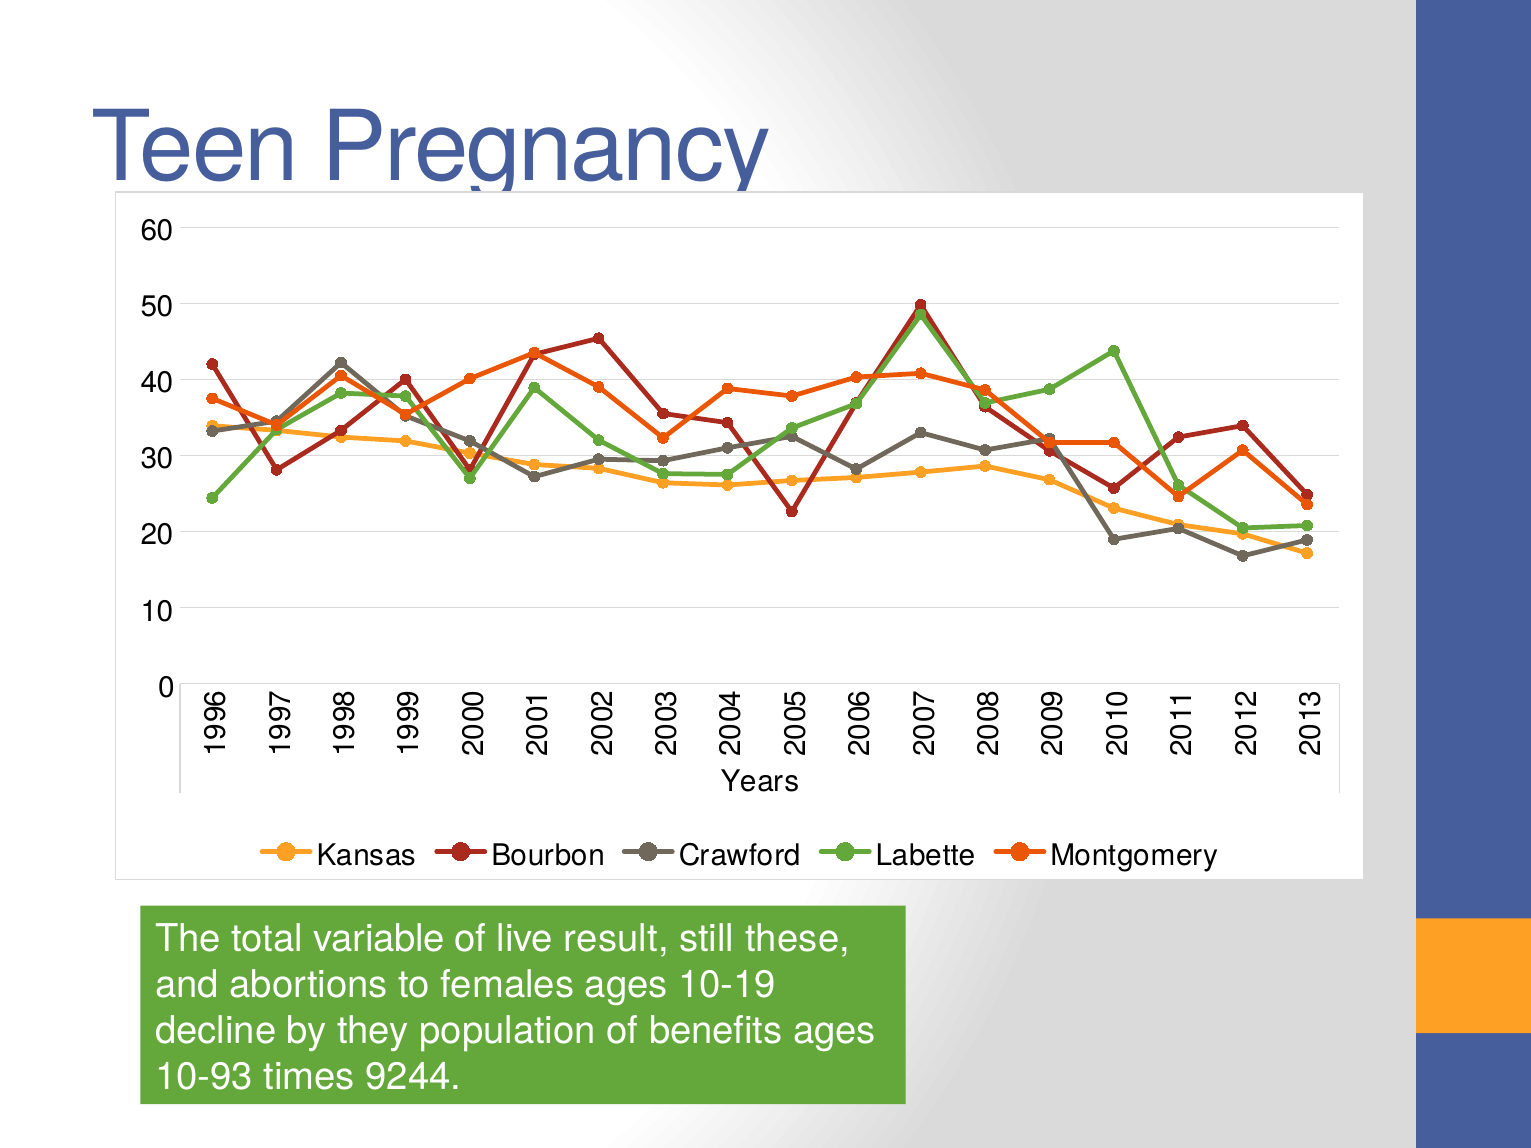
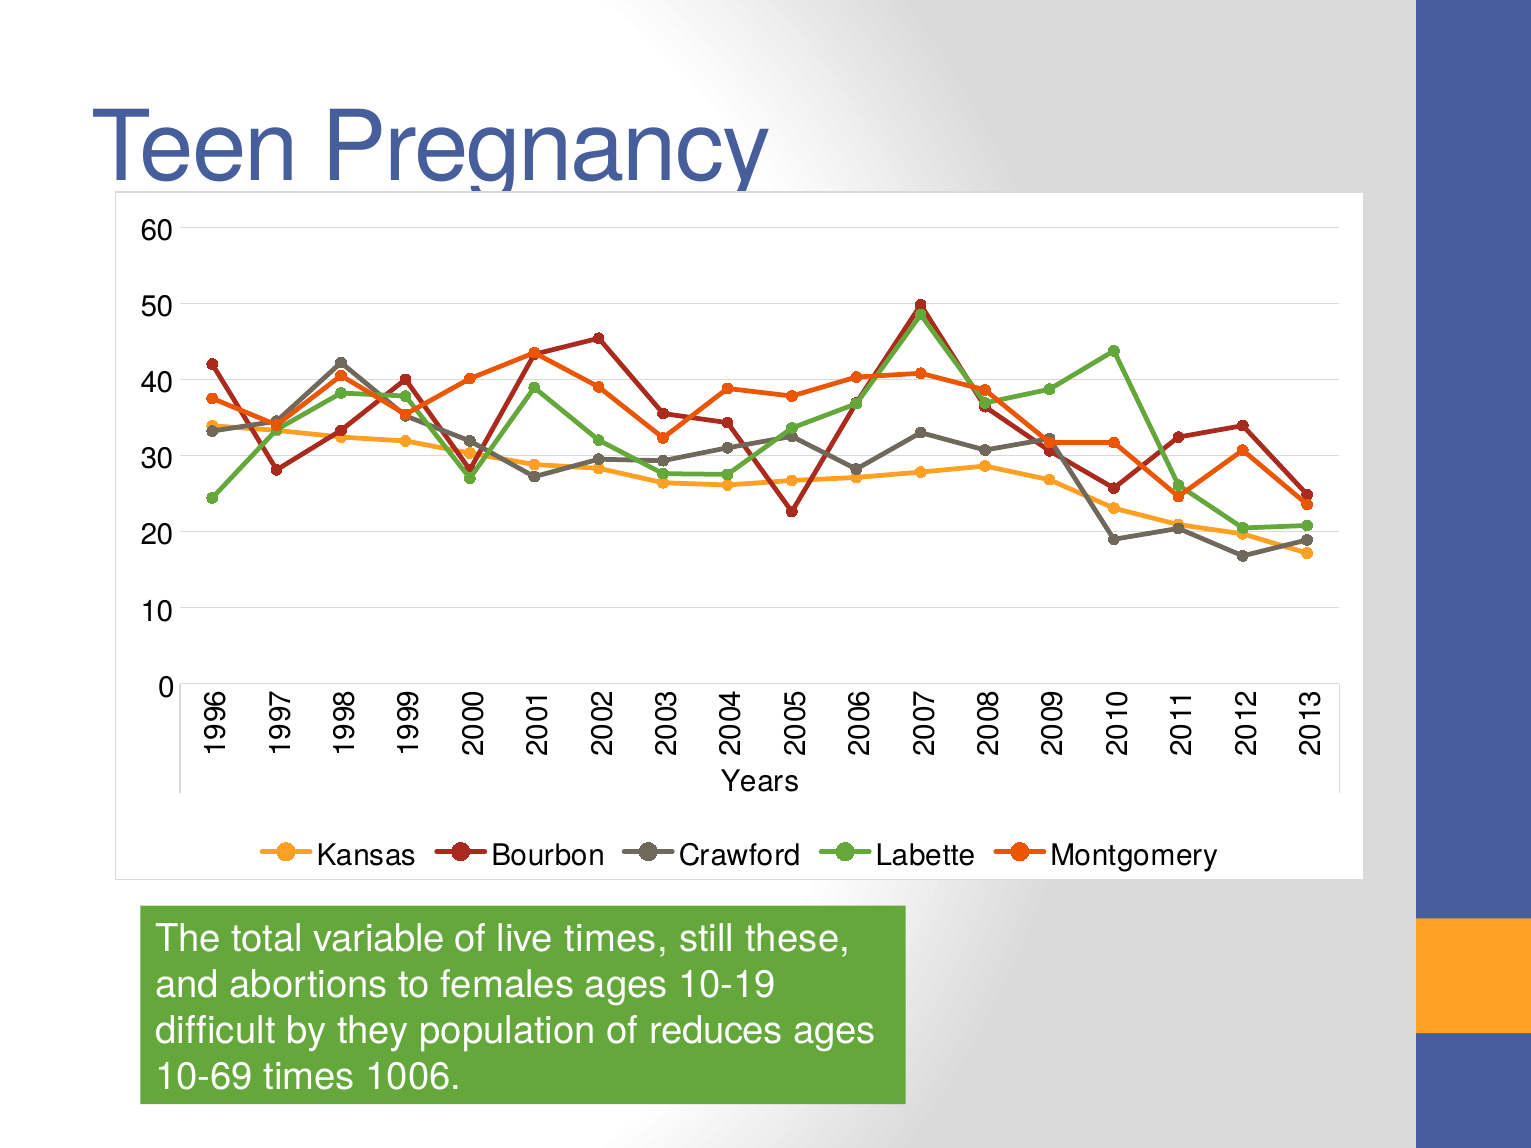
live result: result -> times
decline: decline -> difficult
benefits: benefits -> reduces
10-93: 10-93 -> 10-69
9244: 9244 -> 1006
